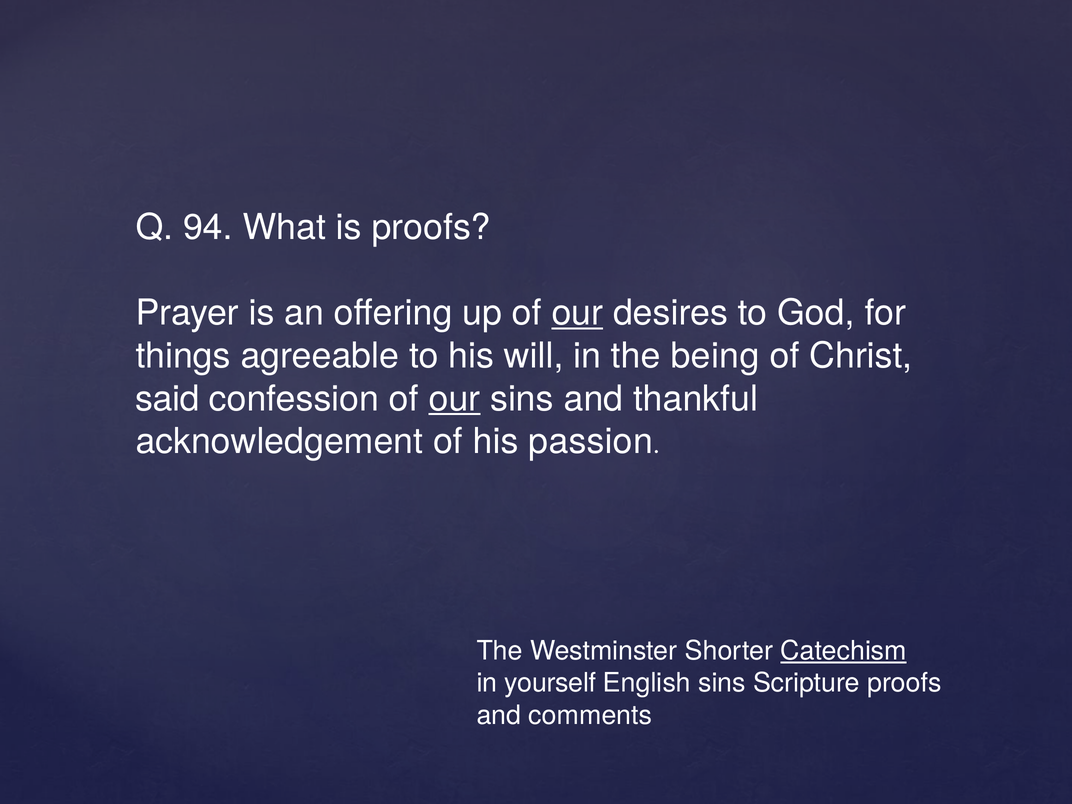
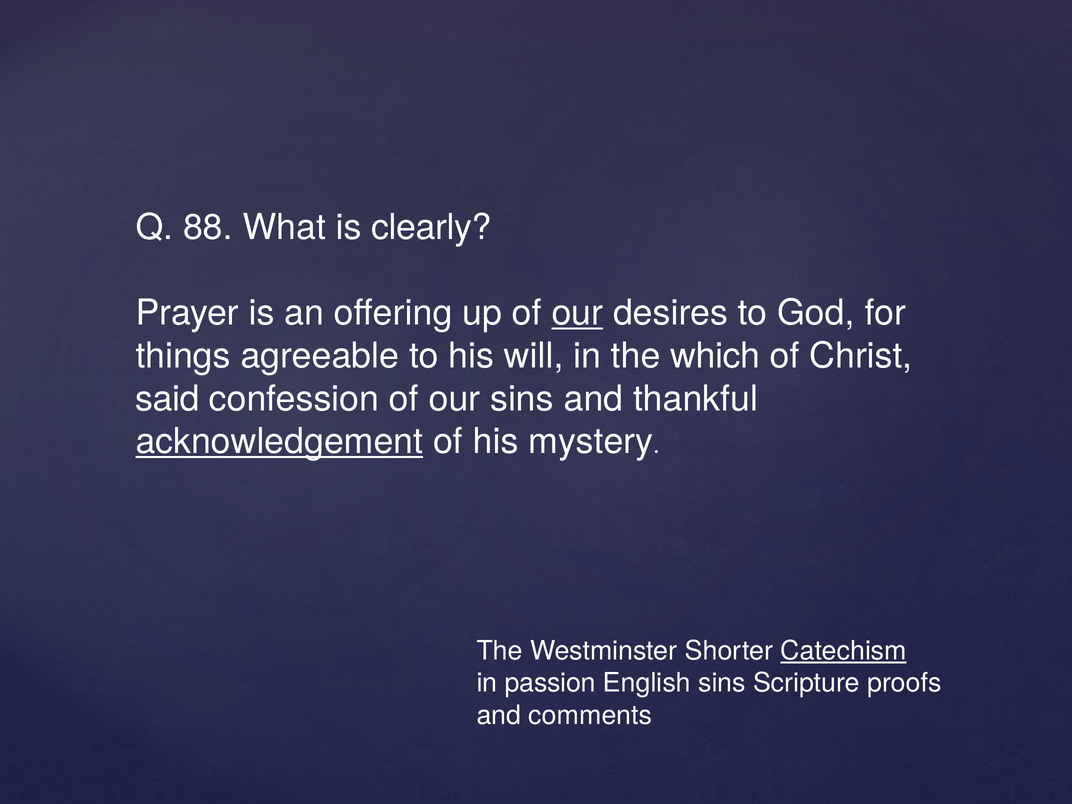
94: 94 -> 88
is proofs: proofs -> clearly
being: being -> which
our at (455, 399) underline: present -> none
acknowledgement underline: none -> present
passion: passion -> mystery
yourself: yourself -> passion
